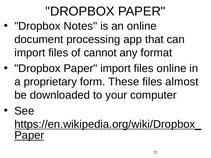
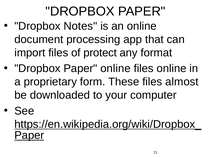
cannot: cannot -> protect
Paper import: import -> online
